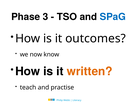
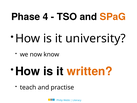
3: 3 -> 4
SPaG colour: blue -> orange
outcomes: outcomes -> university
